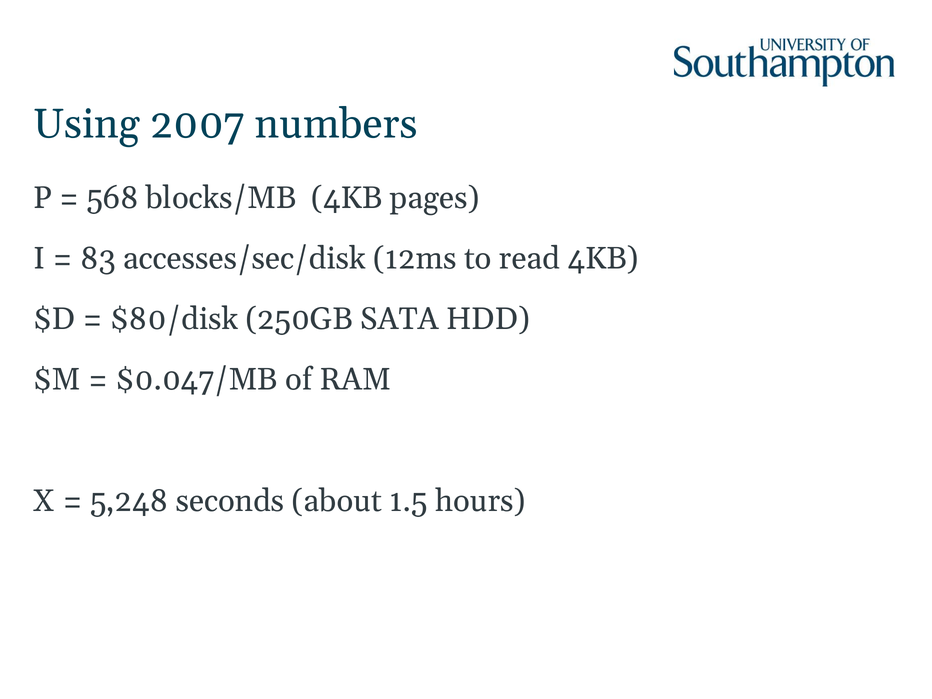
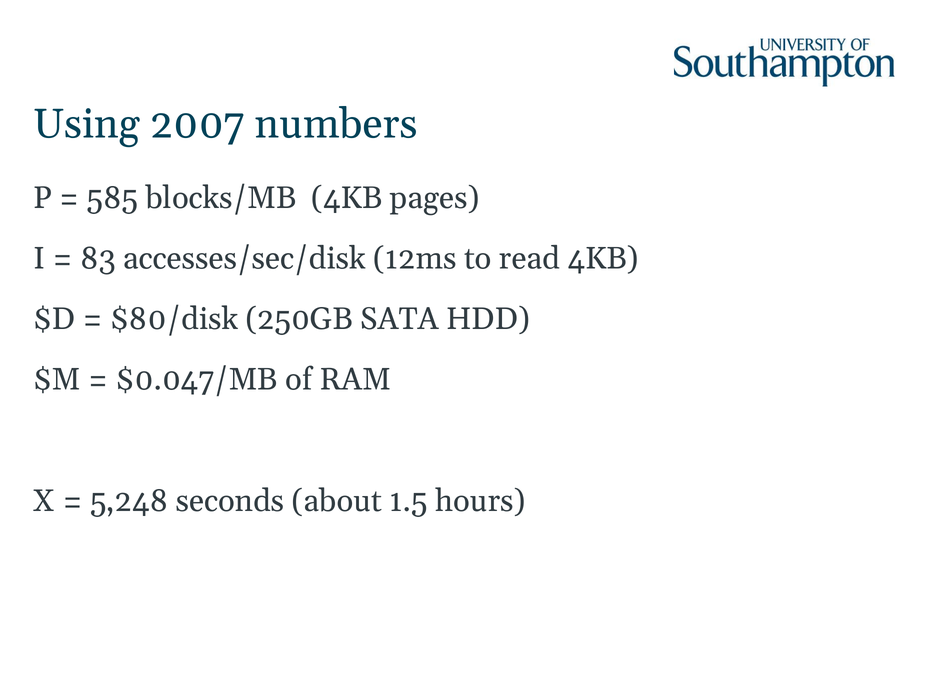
568: 568 -> 585
